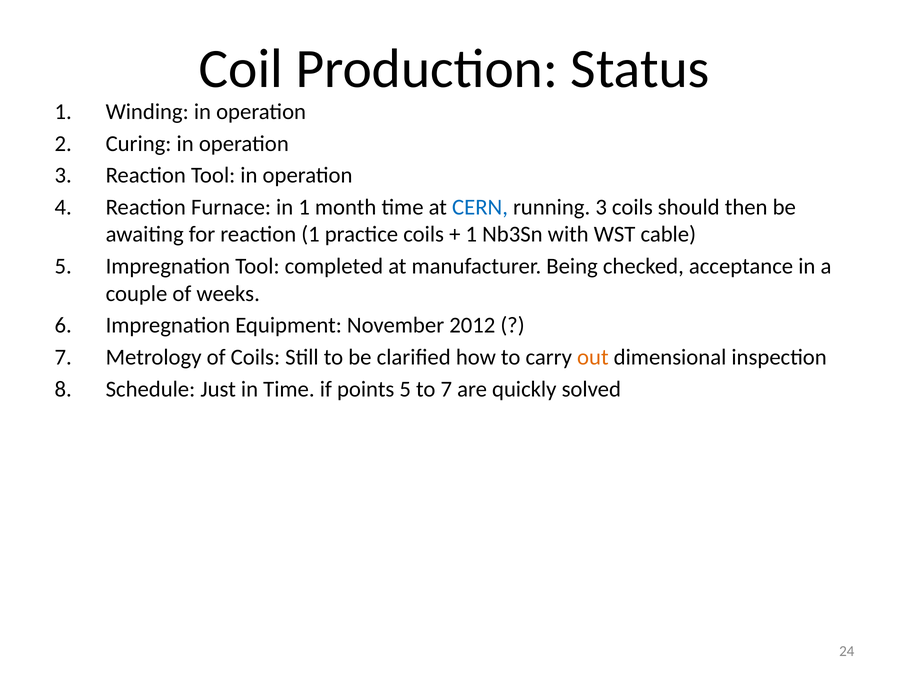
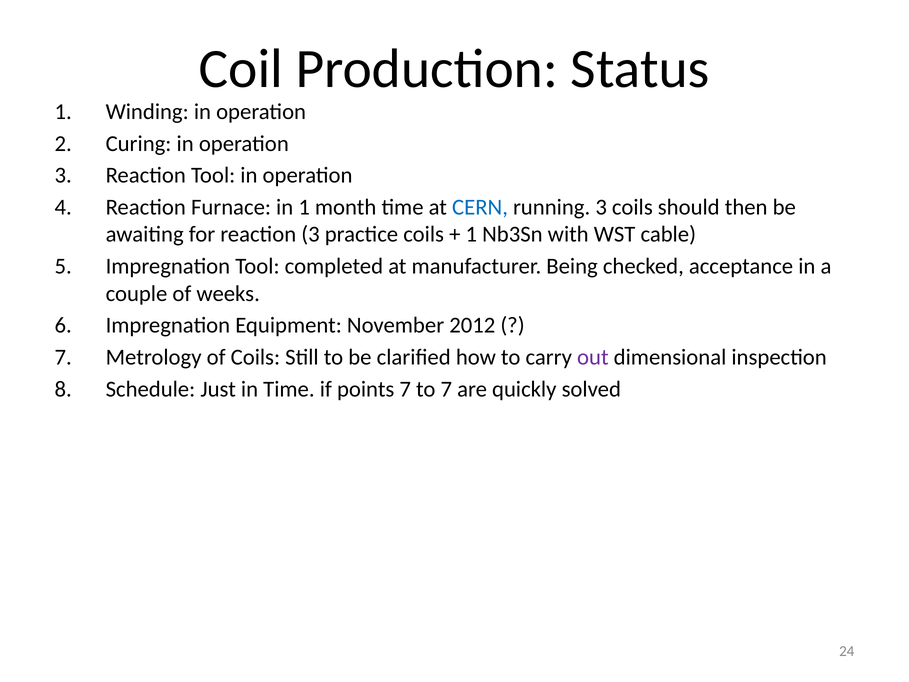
reaction 1: 1 -> 3
out colour: orange -> purple
points 5: 5 -> 7
